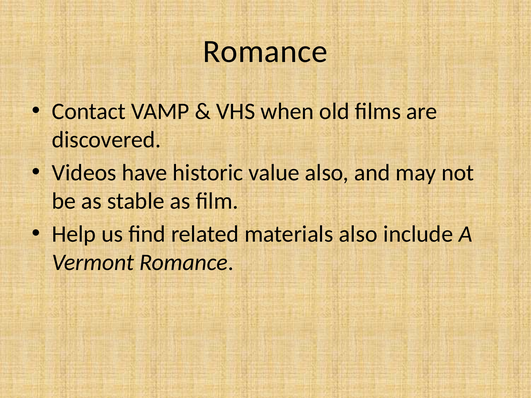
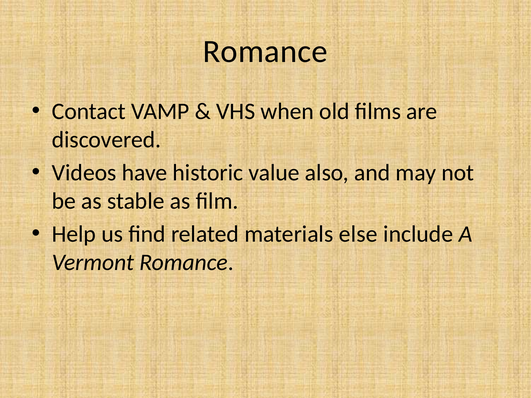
materials also: also -> else
